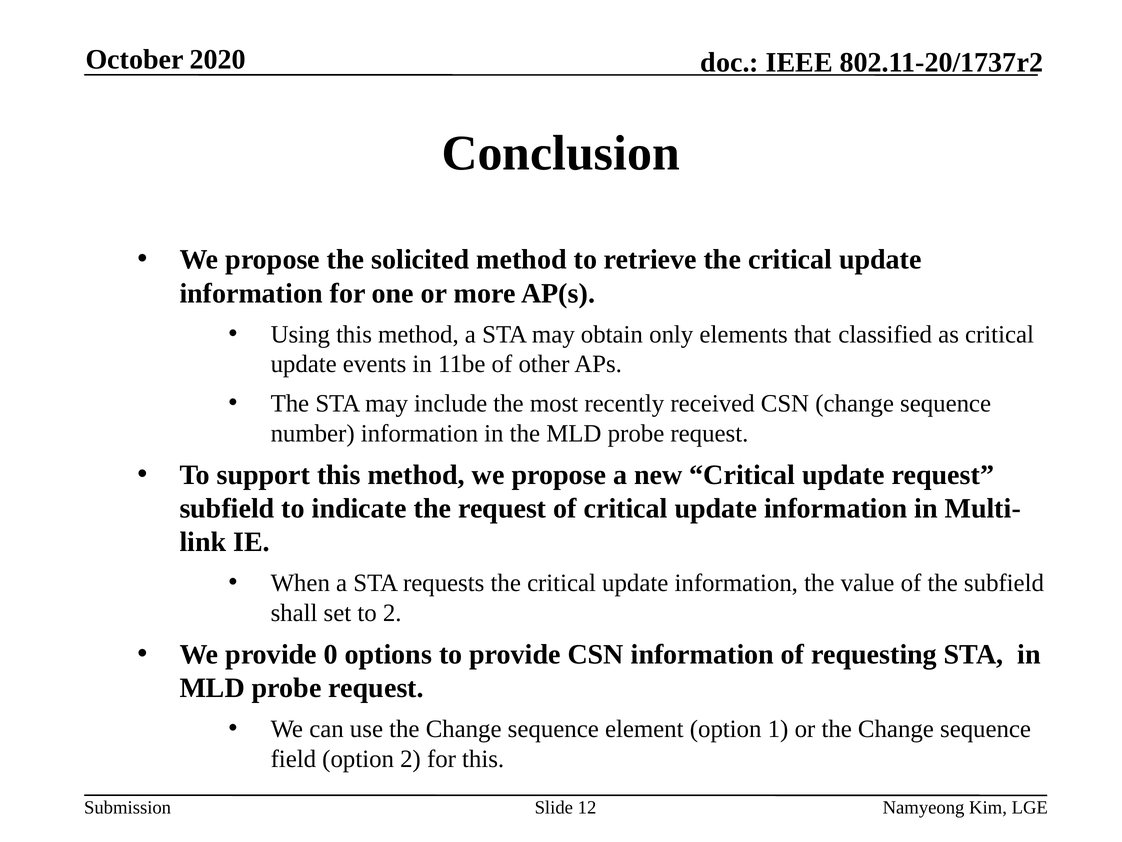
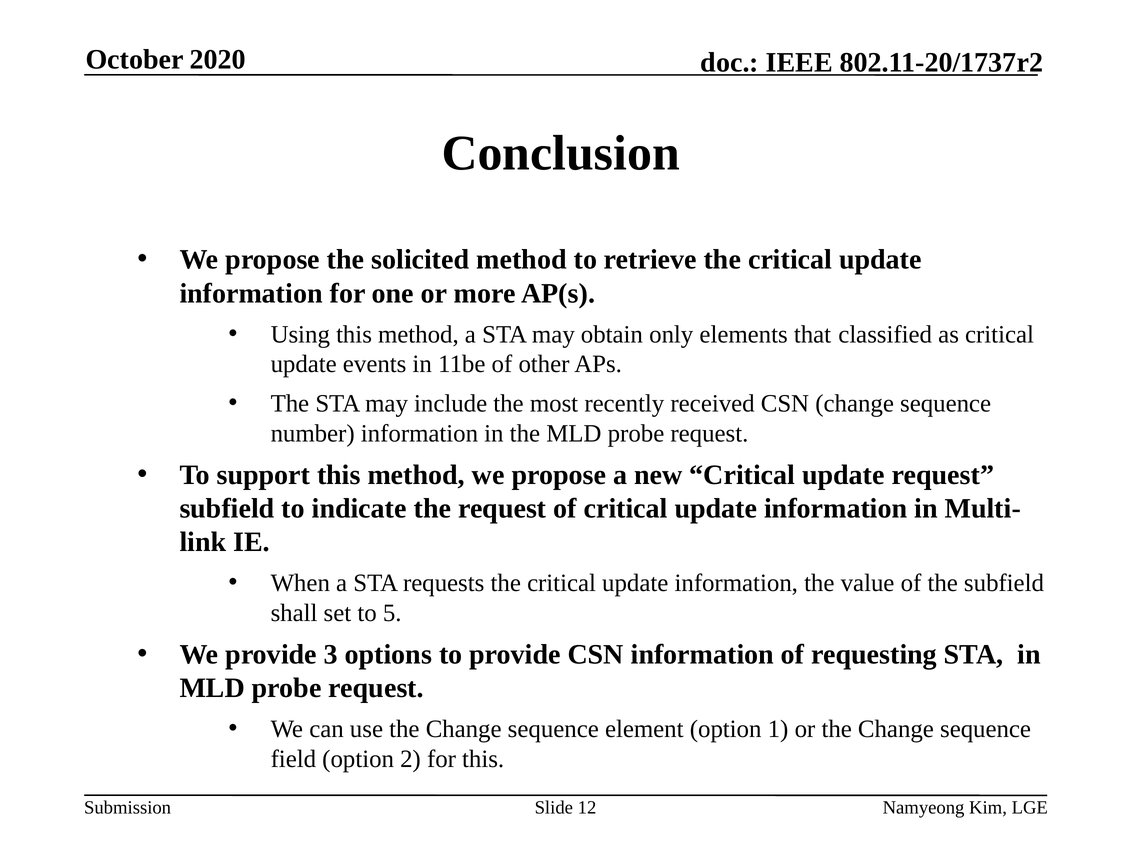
to 2: 2 -> 5
0: 0 -> 3
